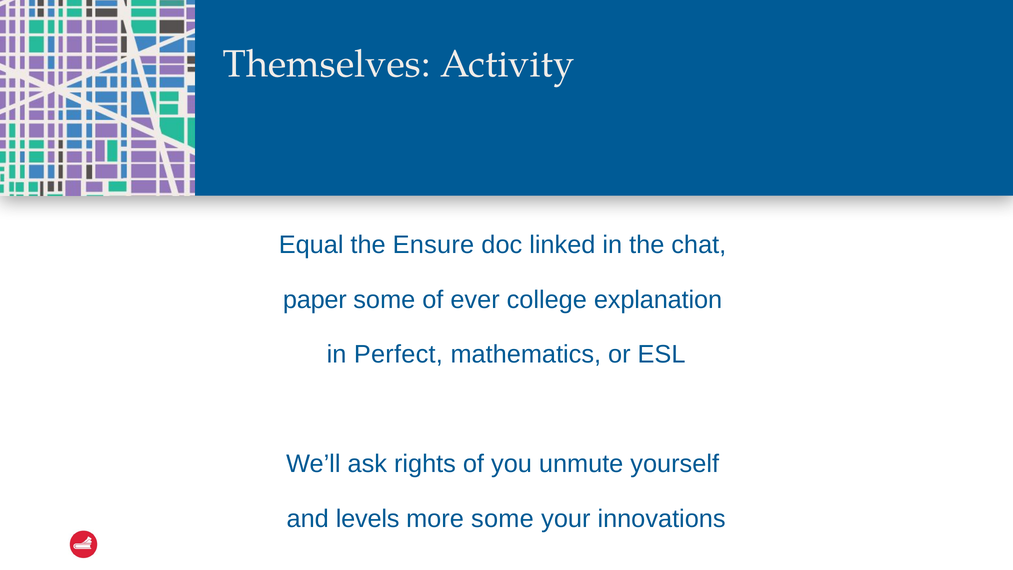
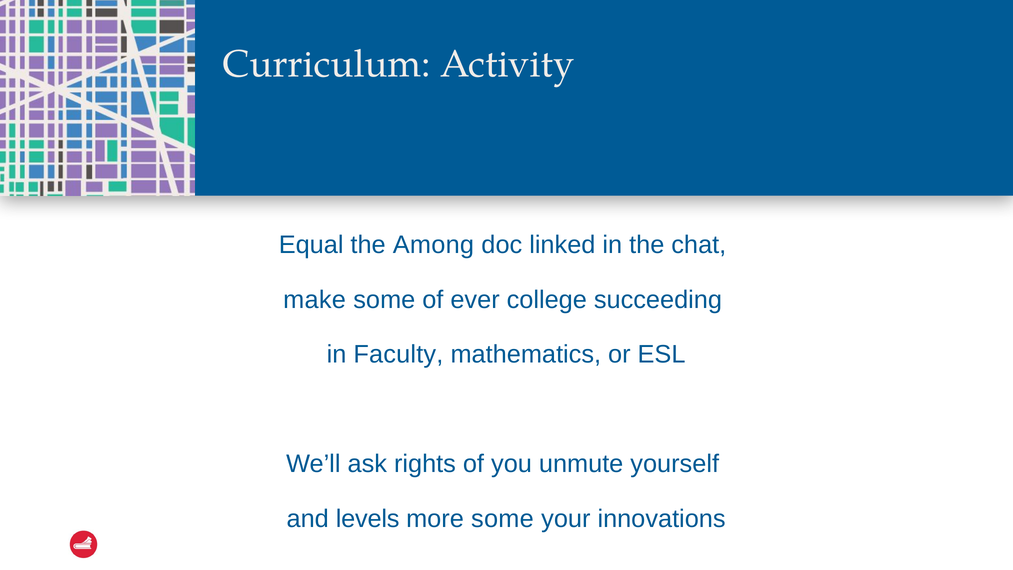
Themselves: Themselves -> Curriculum
Ensure: Ensure -> Among
paper: paper -> make
explanation: explanation -> succeeding
Perfect: Perfect -> Faculty
